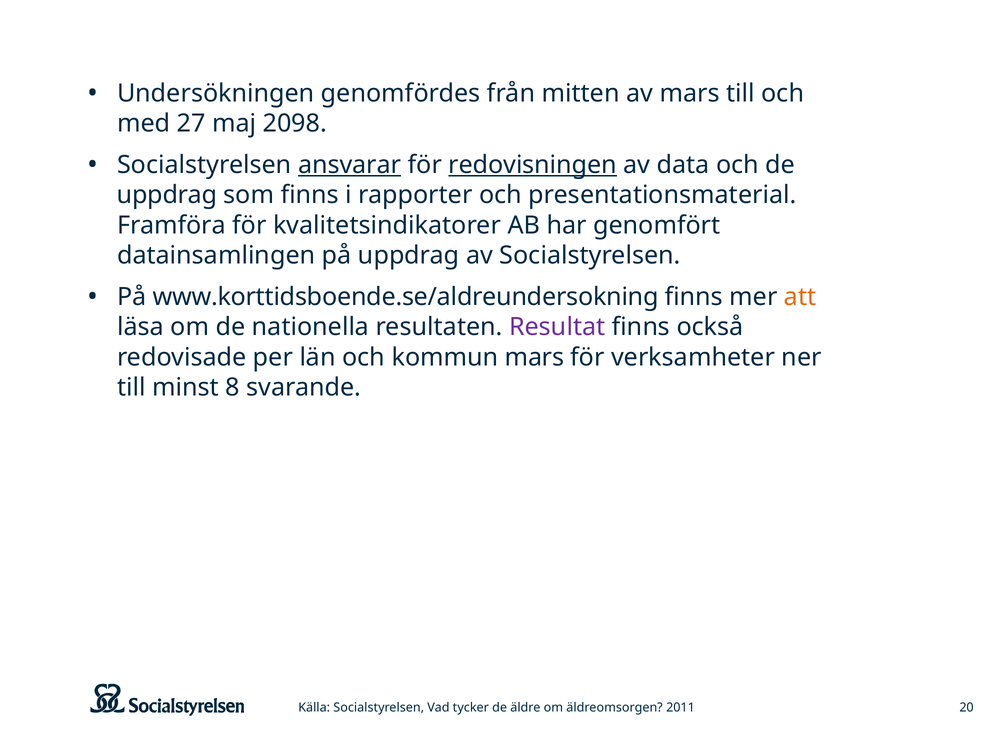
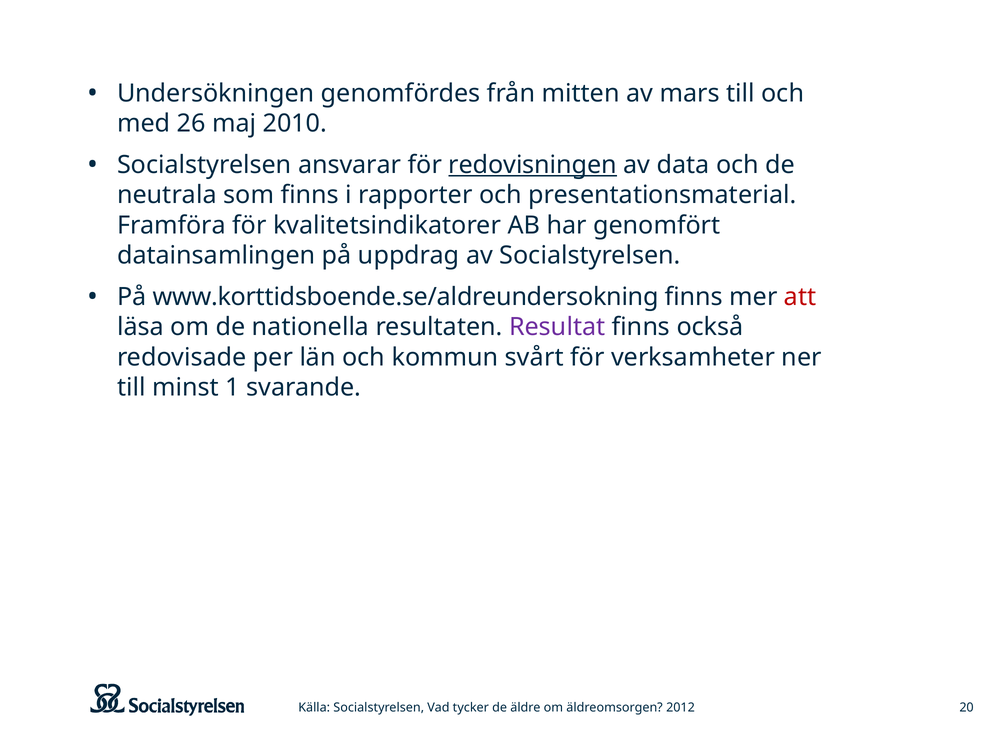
27: 27 -> 26
2098: 2098 -> 2010
ansvarar underline: present -> none
uppdrag at (167, 195): uppdrag -> neutrala
att colour: orange -> red
kommun mars: mars -> svårt
8: 8 -> 1
2011: 2011 -> 2012
